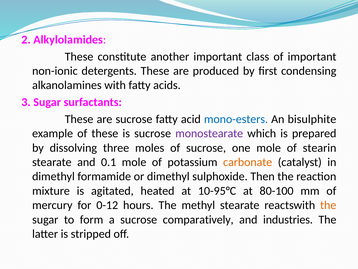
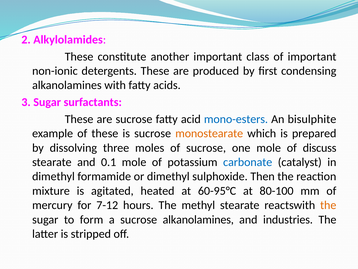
monostearate colour: purple -> orange
stearin: stearin -> discuss
carbonate colour: orange -> blue
10-95°C: 10-95°C -> 60-95°C
0-12: 0-12 -> 7-12
sucrose comparatively: comparatively -> alkanolamines
